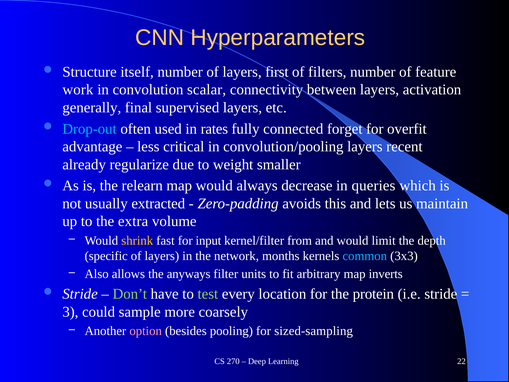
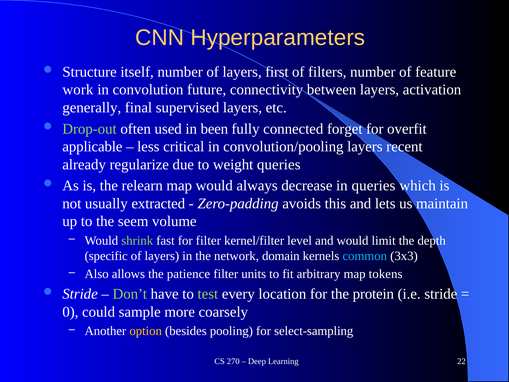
scalar: scalar -> future
Drop-out colour: light blue -> light green
rates: rates -> been
advantage: advantage -> applicable
weight smaller: smaller -> queries
extra: extra -> seem
shrink colour: yellow -> light green
for input: input -> filter
from: from -> level
months: months -> domain
anyways: anyways -> patience
inverts: inverts -> tokens
3: 3 -> 0
option colour: pink -> yellow
sized-sampling: sized-sampling -> select-sampling
